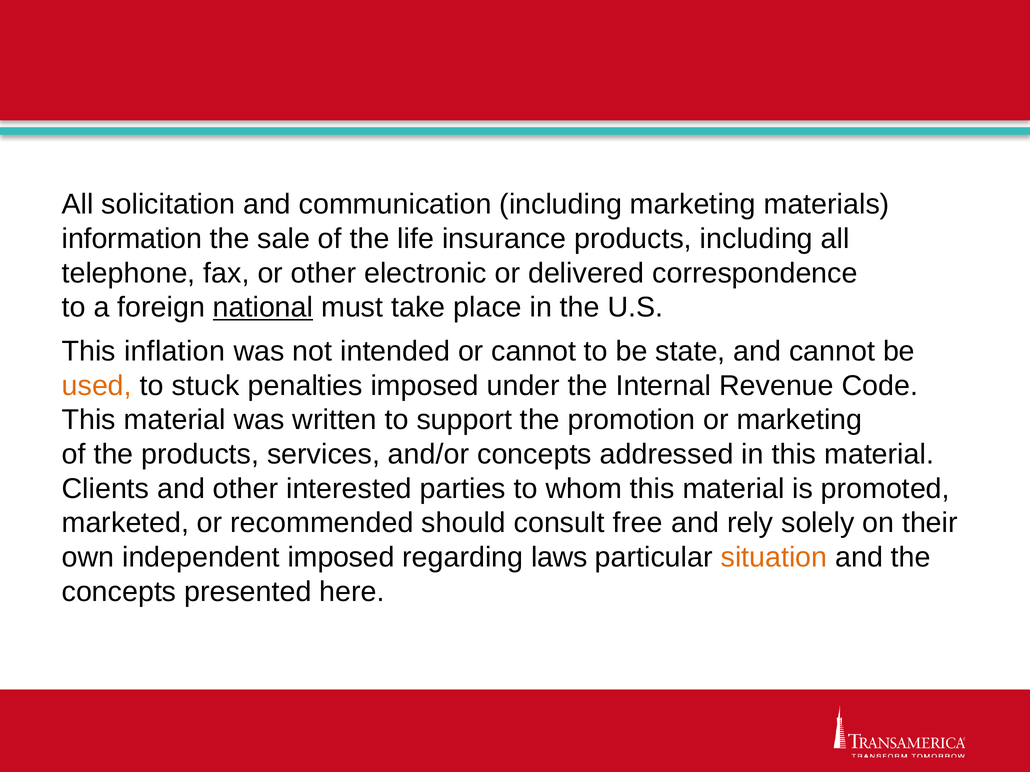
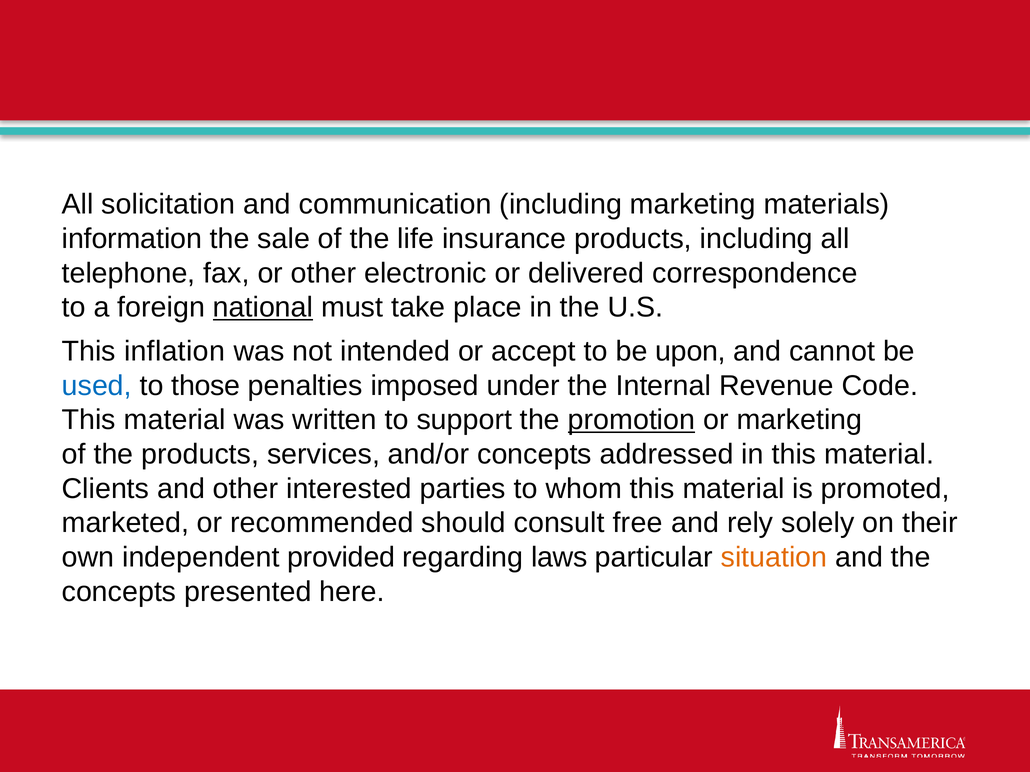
or cannot: cannot -> accept
state: state -> upon
used colour: orange -> blue
stuck: stuck -> those
promotion underline: none -> present
independent imposed: imposed -> provided
